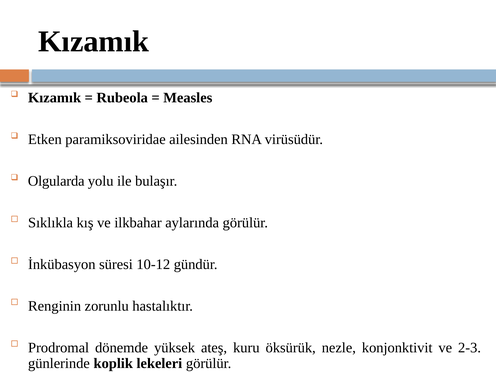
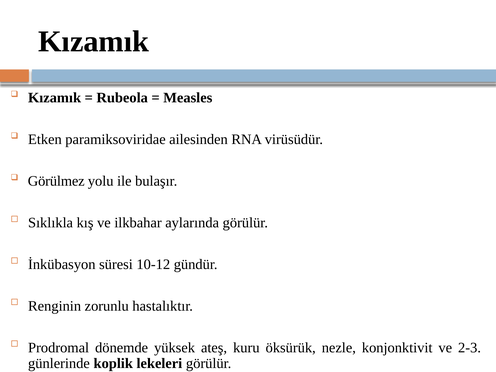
Olgularda: Olgularda -> Görülmez
